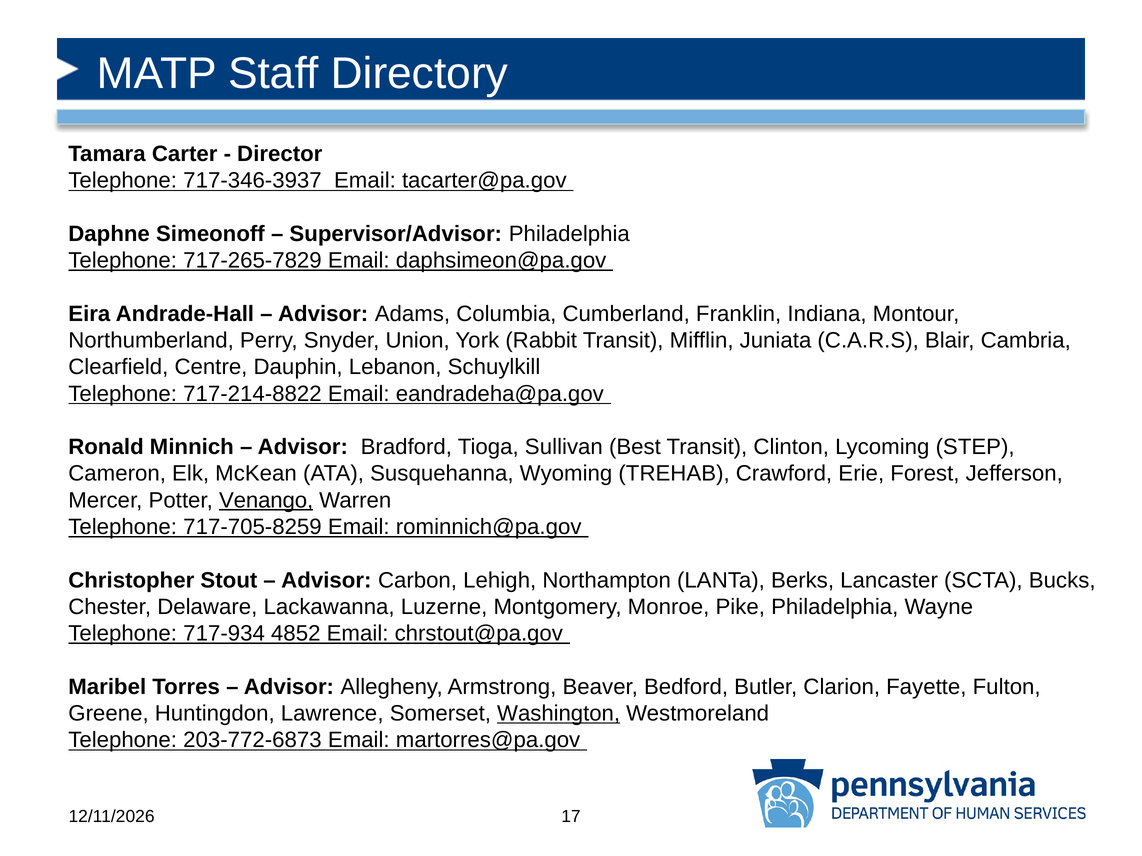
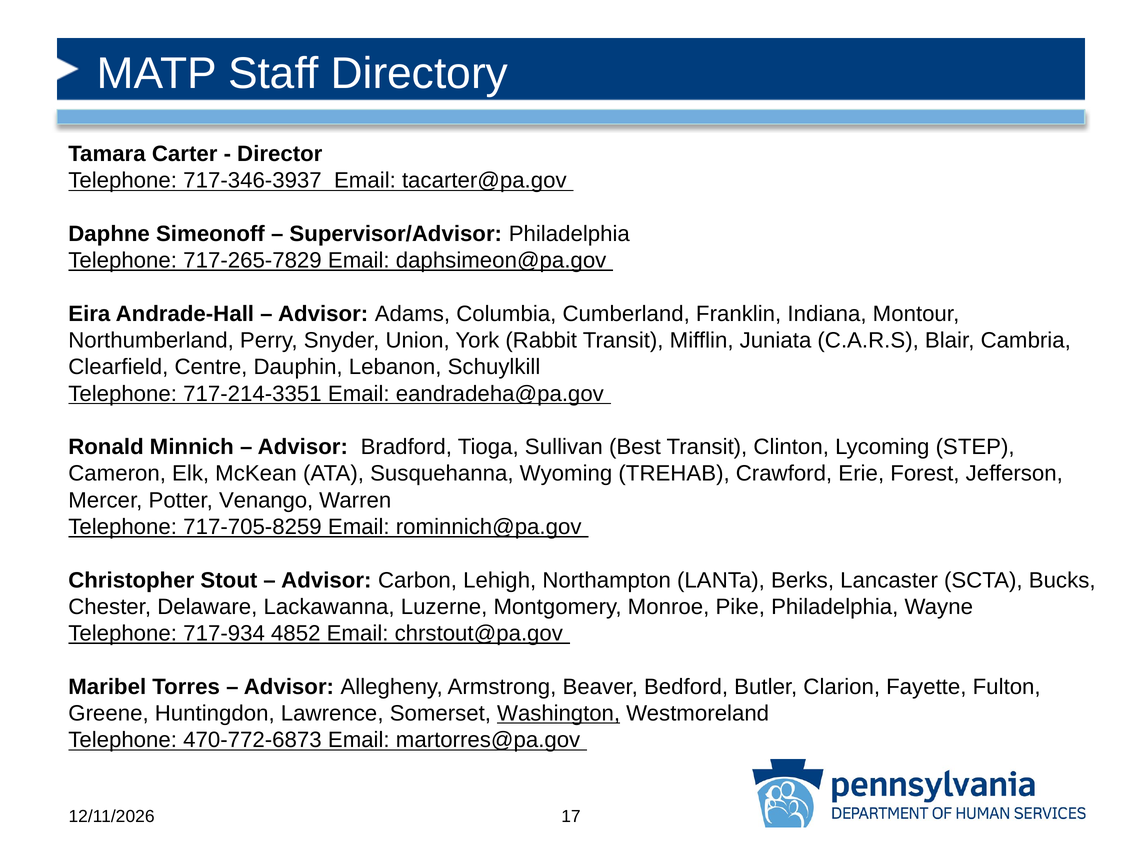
717-214-8822: 717-214-8822 -> 717-214-3351
Venango underline: present -> none
203-772-6873: 203-772-6873 -> 470-772-6873
